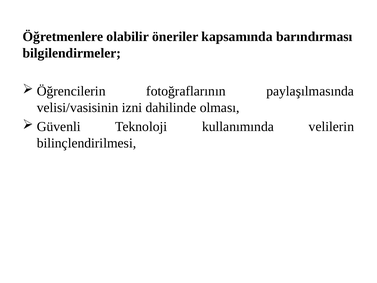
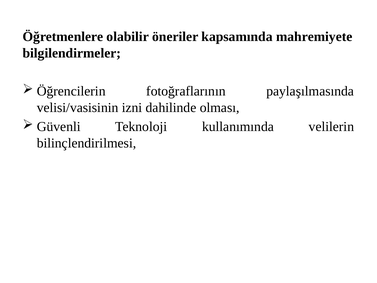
barındırması: barındırması -> mahremiyete
